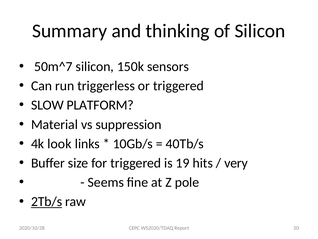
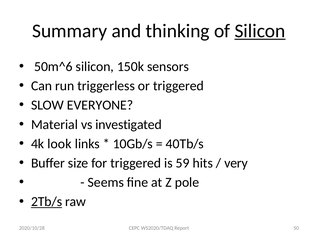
Silicon at (260, 31) underline: none -> present
50m^7: 50m^7 -> 50m^6
PLATFORM: PLATFORM -> EVERYONE
suppression: suppression -> investigated
19: 19 -> 59
